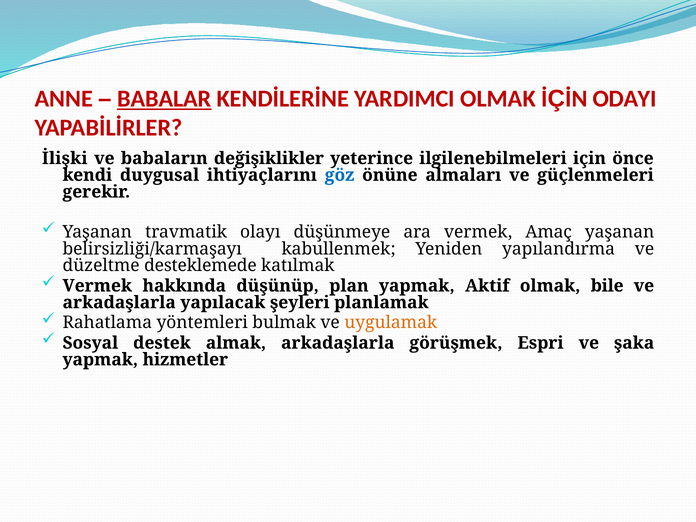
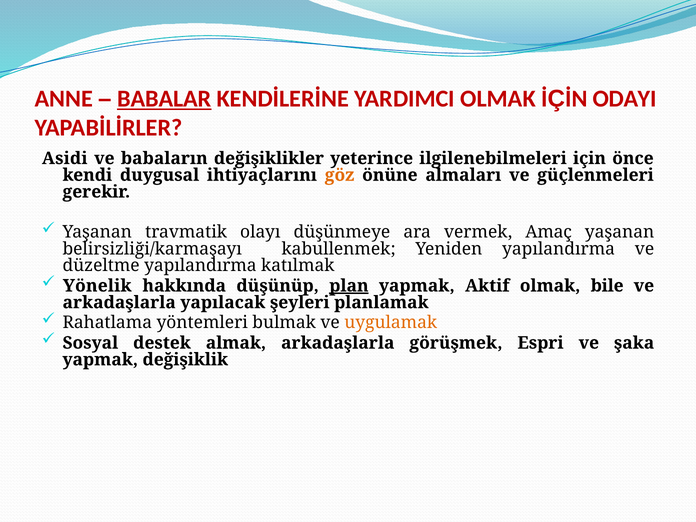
İlişki: İlişki -> Asidi
göz colour: blue -> orange
düzeltme desteklemede: desteklemede -> yapılandırma
Vermek at (97, 286): Vermek -> Yönelik
plan underline: none -> present
hizmetler: hizmetler -> değişiklik
